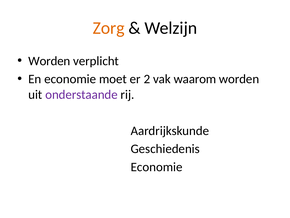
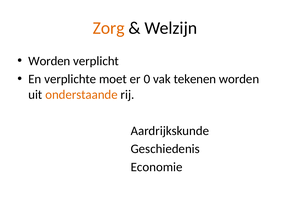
En economie: economie -> verplichte
2: 2 -> 0
waarom: waarom -> tekenen
onderstaande colour: purple -> orange
